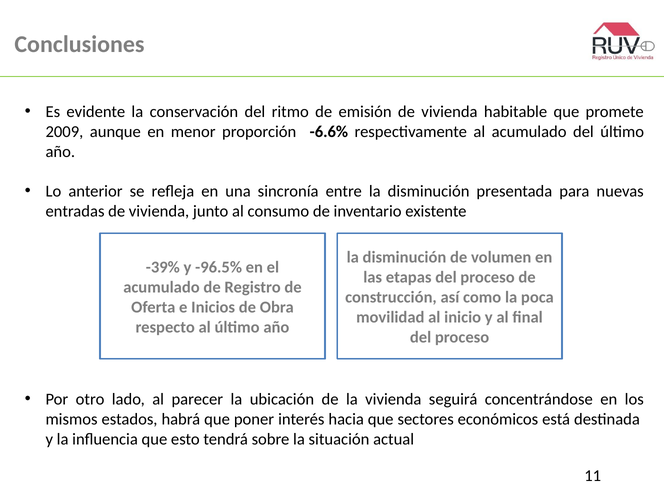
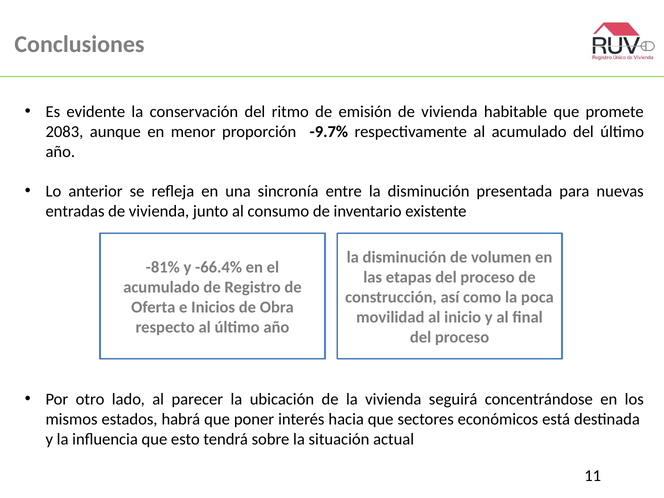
2009: 2009 -> 2083
-6.6%: -6.6% -> -9.7%
-39%: -39% -> -81%
-96.5%: -96.5% -> -66.4%
